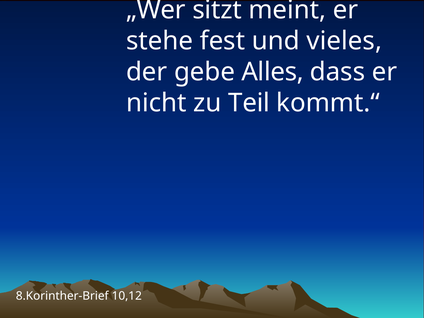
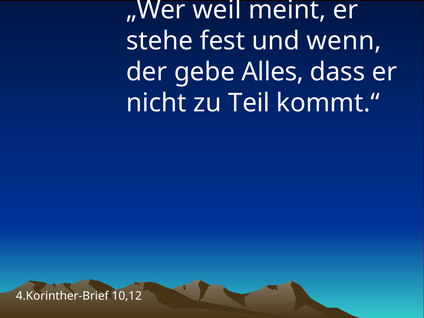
sitzt: sitzt -> weil
vieles: vieles -> wenn
8.Korinther-Brief: 8.Korinther-Brief -> 4.Korinther-Brief
